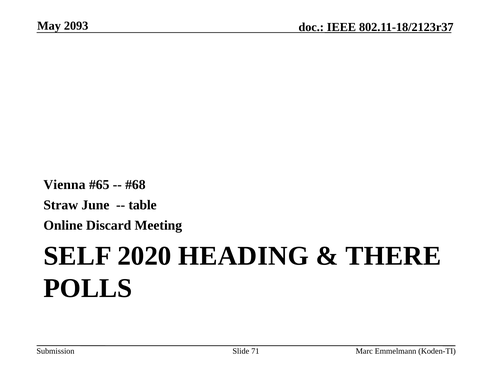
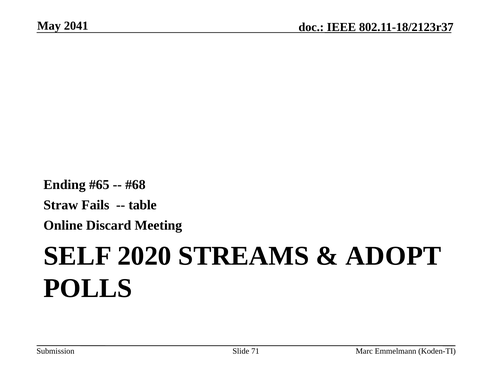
2093: 2093 -> 2041
Vienna: Vienna -> Ending
June: June -> Fails
HEADING: HEADING -> STREAMS
THERE: THERE -> ADOPT
